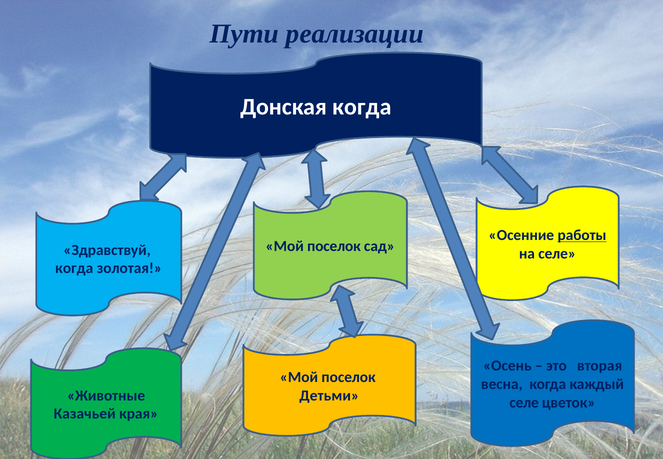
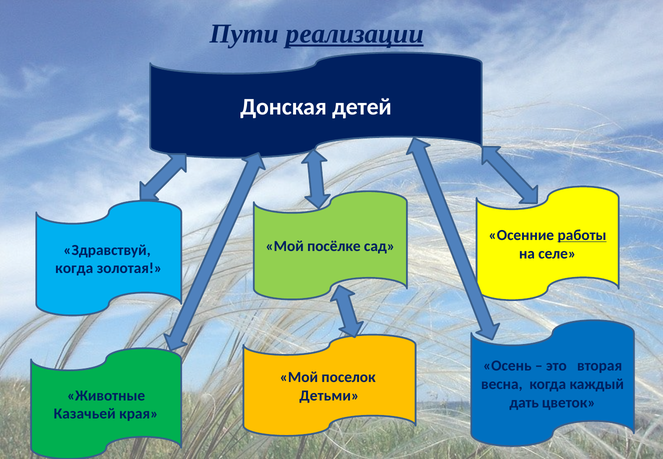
реализации underline: none -> present
Донская когда: когда -> детей
поселок at (334, 246): поселок -> посёлке
селе at (524, 403): селе -> дать
